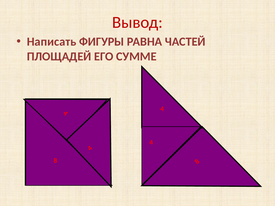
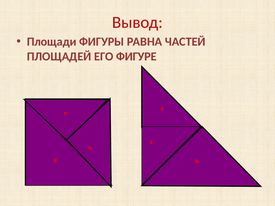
Написать: Написать -> Площади
СУММЕ: СУММЕ -> ФИГУРЕ
